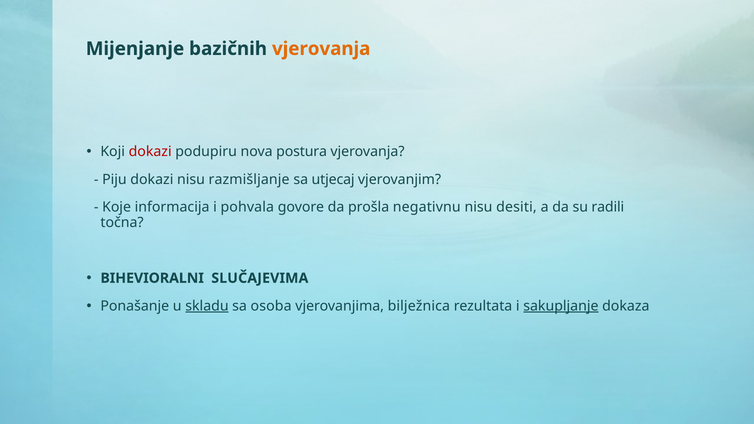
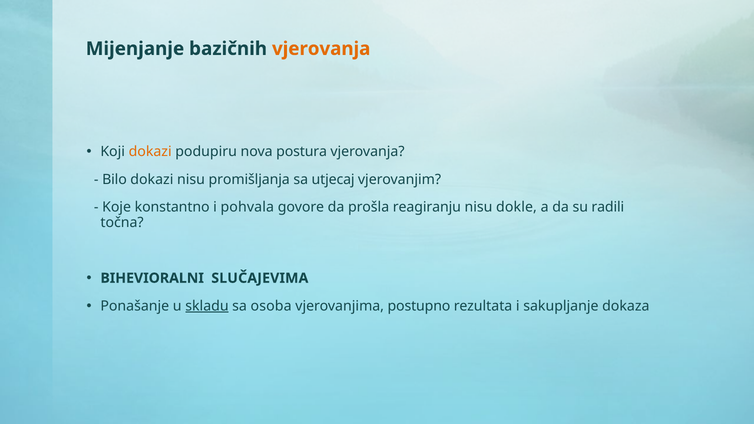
dokazi at (150, 152) colour: red -> orange
Piju: Piju -> Bilo
razmišljanje: razmišljanje -> promišljanja
informacija: informacija -> konstantno
negativnu: negativnu -> reagiranju
desiti: desiti -> dokle
bilježnica: bilježnica -> postupno
sakupljanje underline: present -> none
